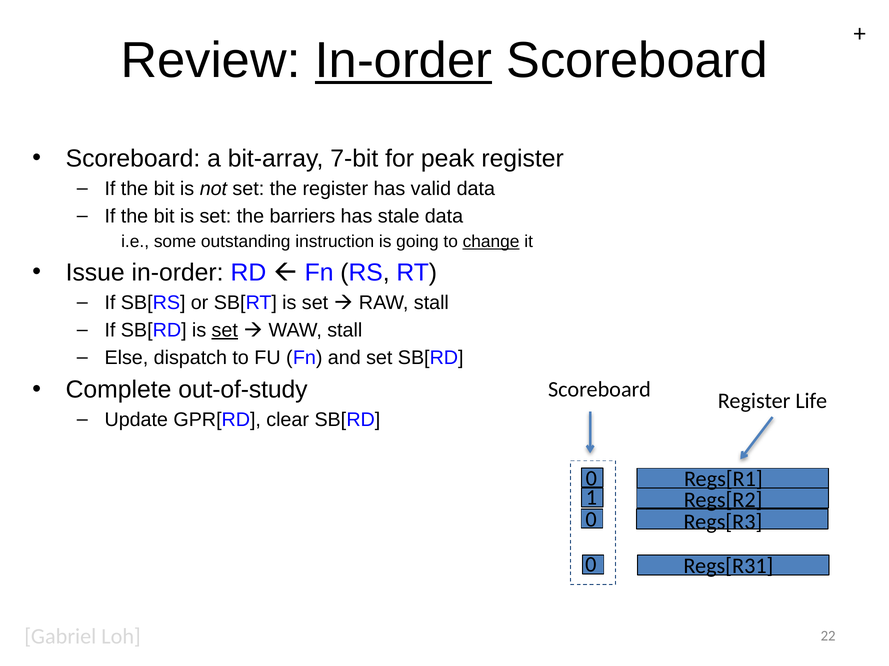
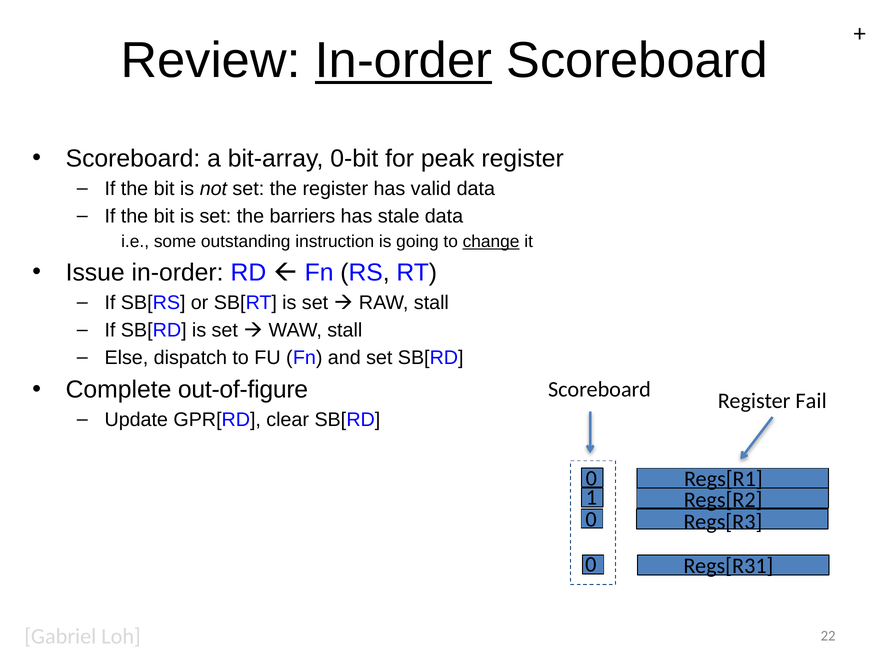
7-bit: 7-bit -> 0-bit
set at (225, 331) underline: present -> none
out-of-study: out-of-study -> out-of-figure
Life: Life -> Fail
